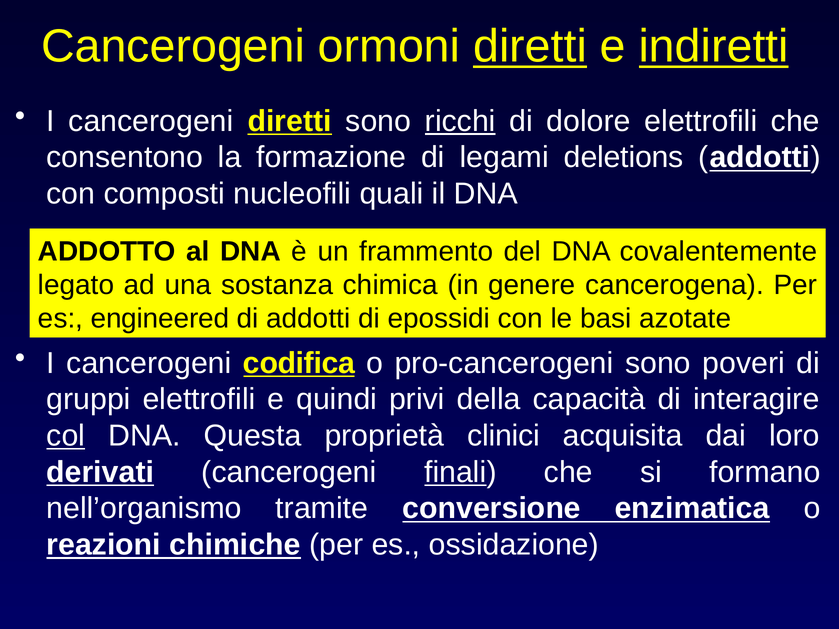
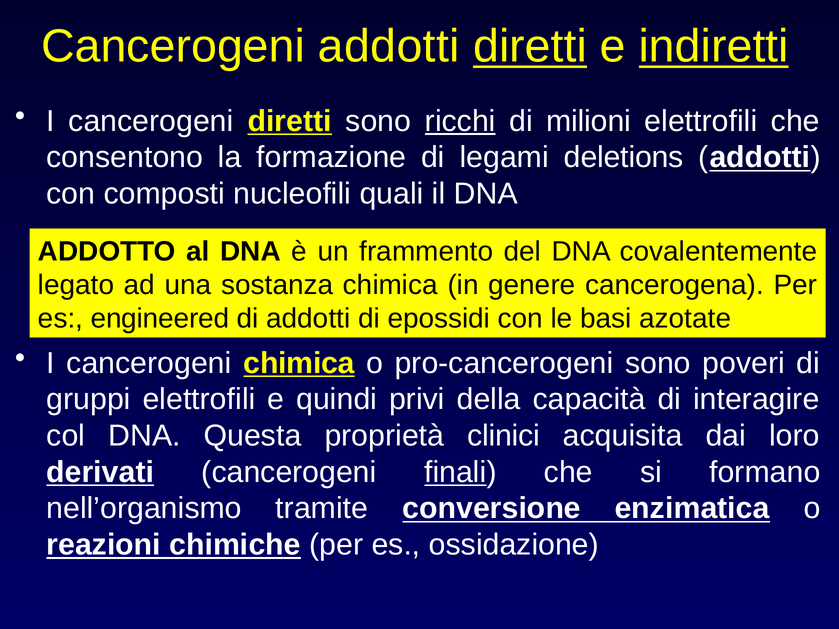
Cancerogeni ormoni: ormoni -> addotti
dolore: dolore -> milioni
cancerogeni codifica: codifica -> chimica
col underline: present -> none
